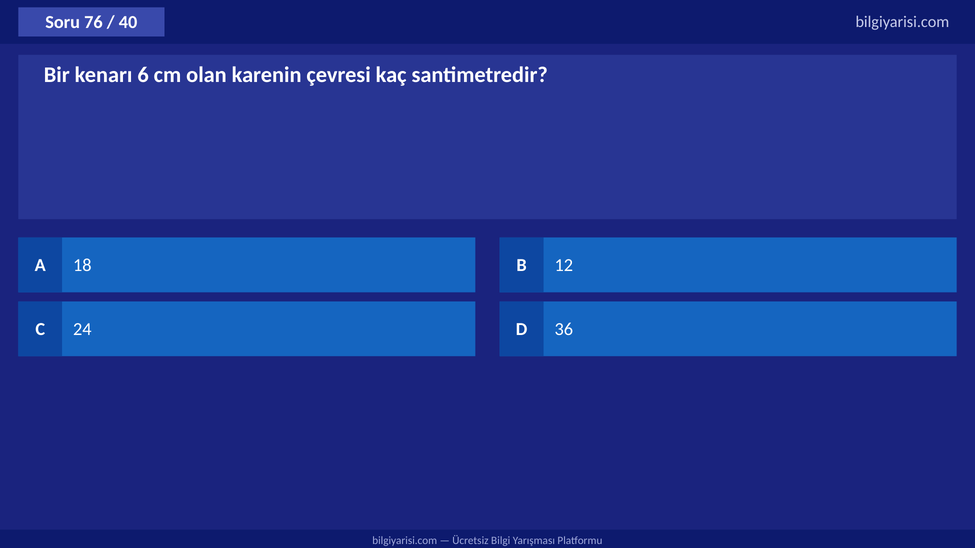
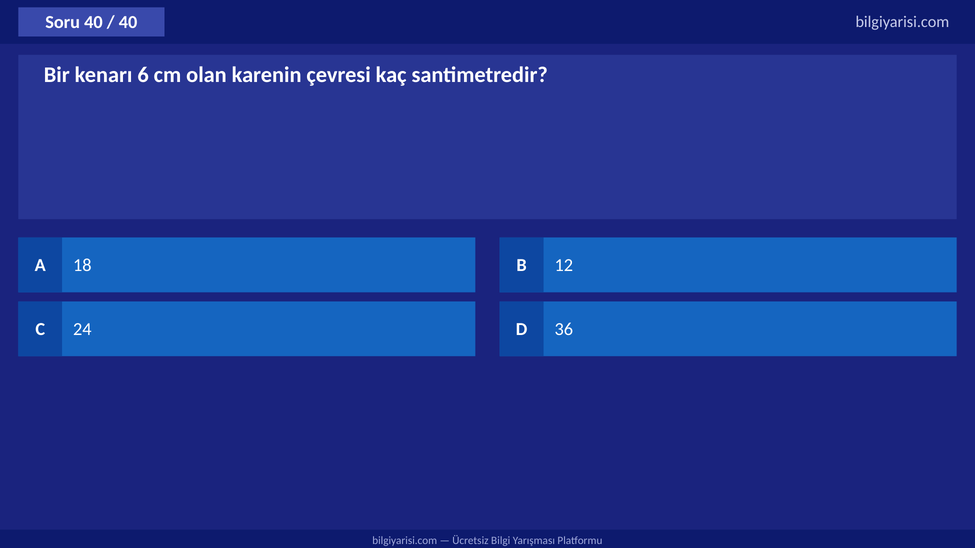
Soru 76: 76 -> 40
